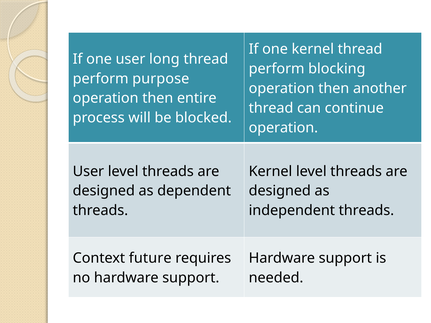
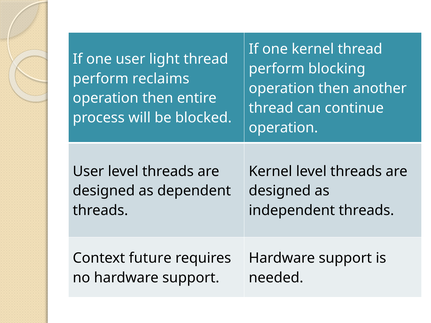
long: long -> light
purpose: purpose -> reclaims
